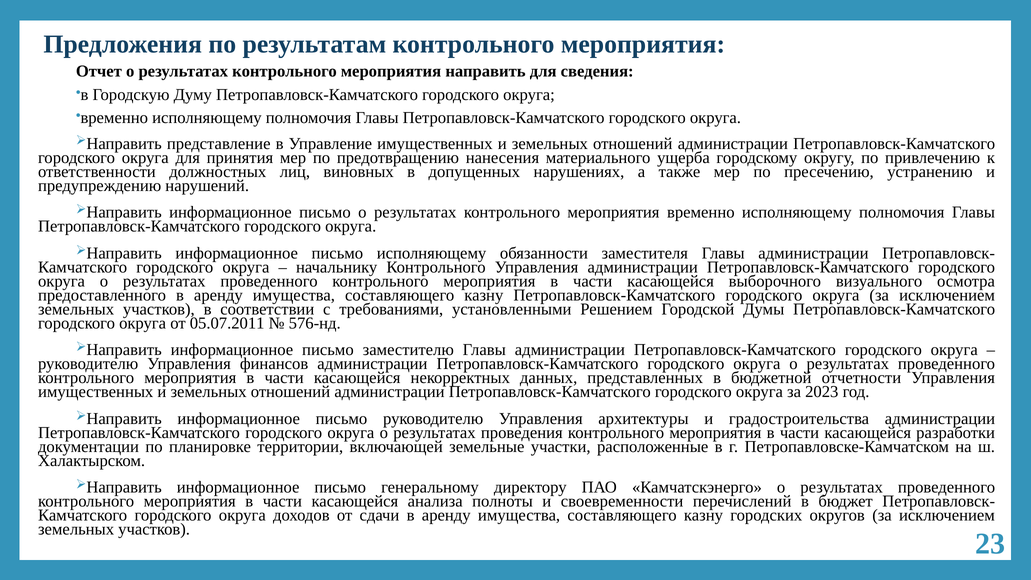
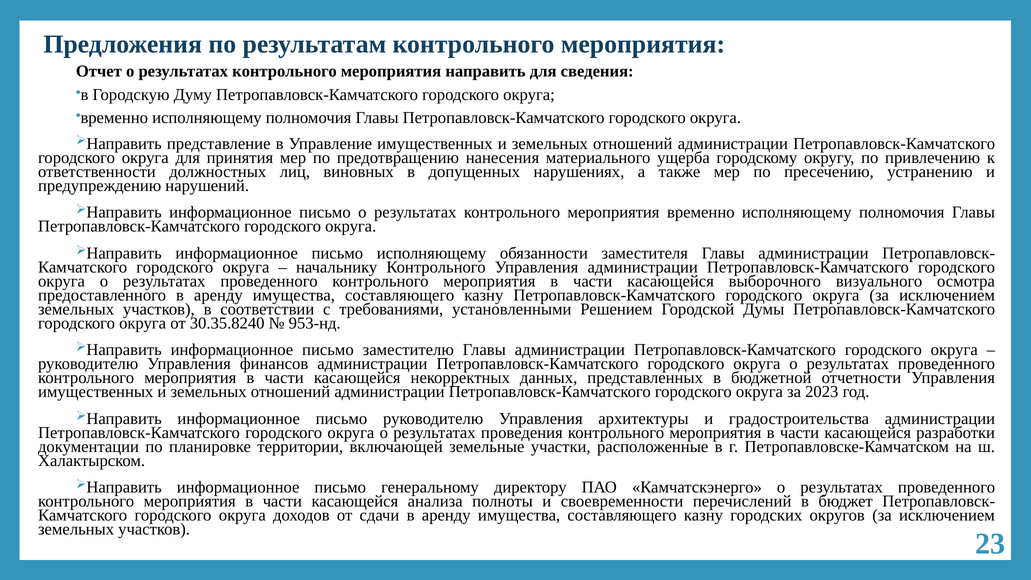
05.07.2011: 05.07.2011 -> 30.35.8240
576-нд: 576-нд -> 953-нд
